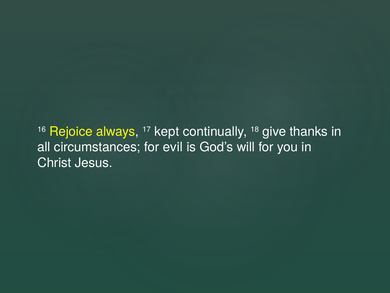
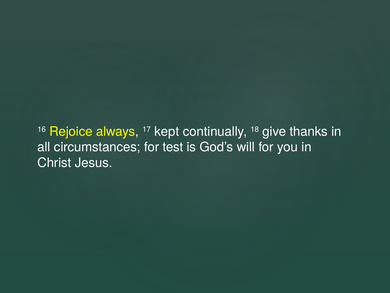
evil: evil -> test
